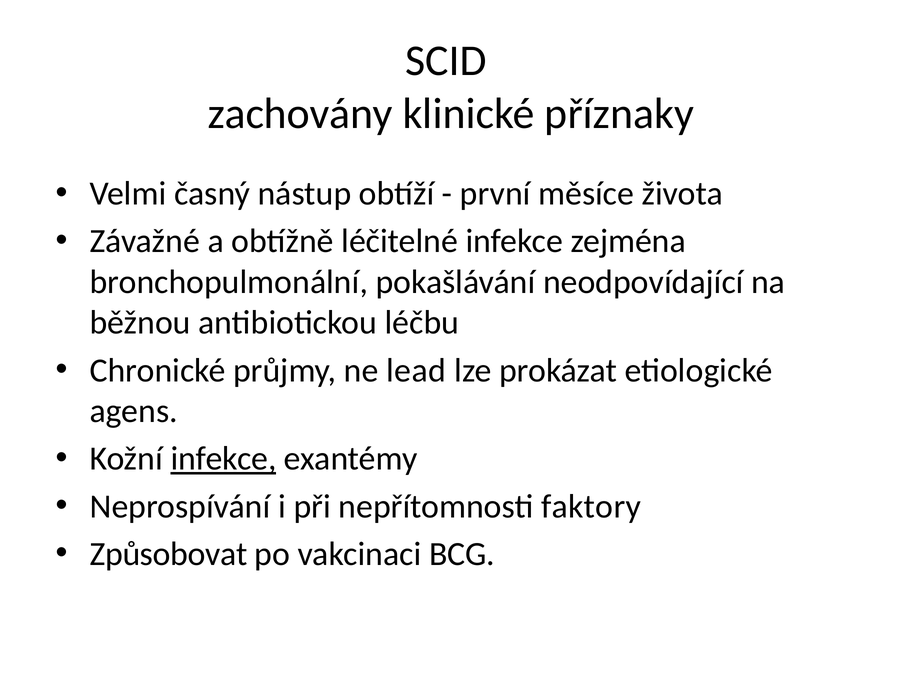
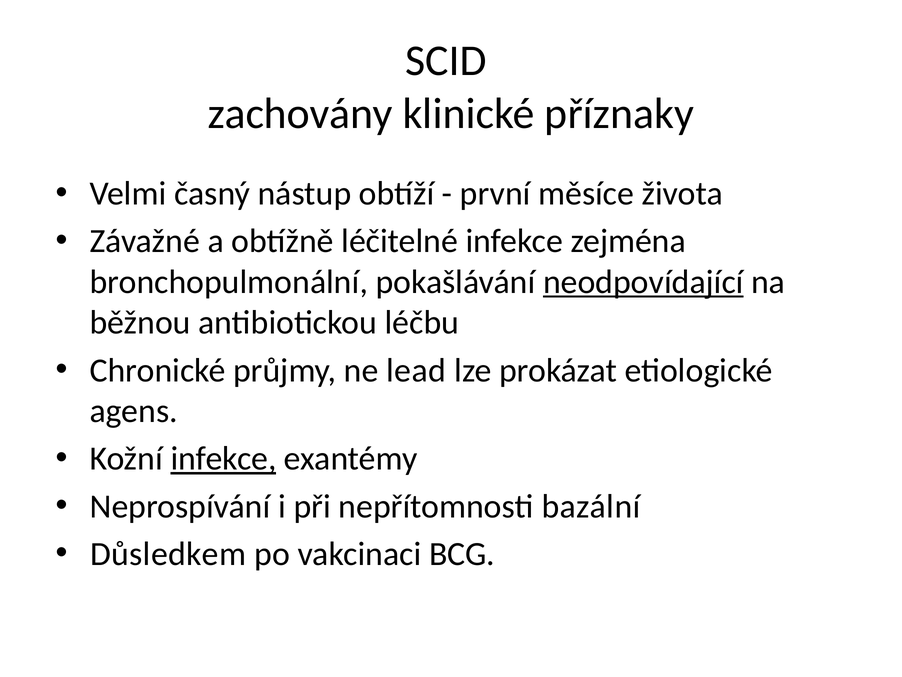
neodpovídající underline: none -> present
faktory: faktory -> bazální
Způsobovat: Způsobovat -> Důsledkem
